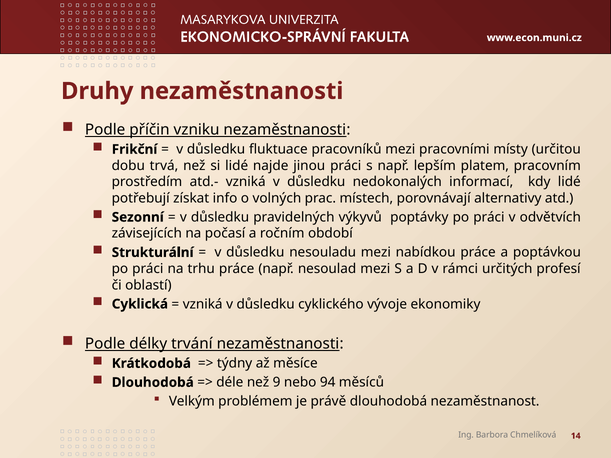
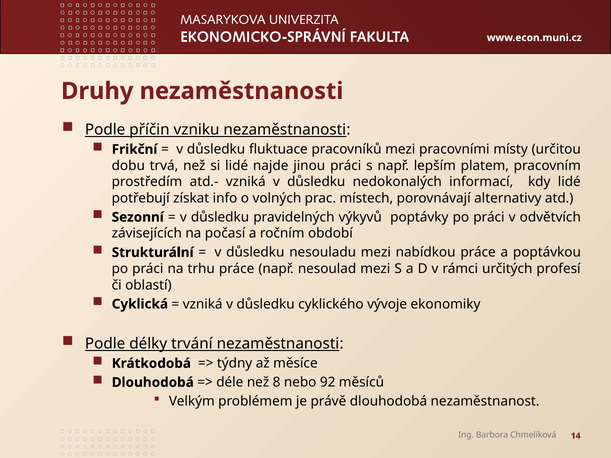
9: 9 -> 8
94: 94 -> 92
